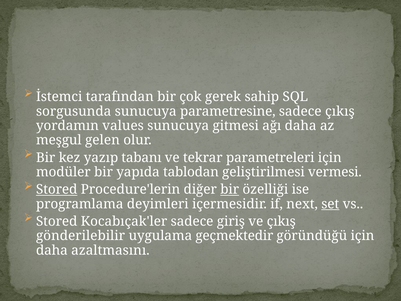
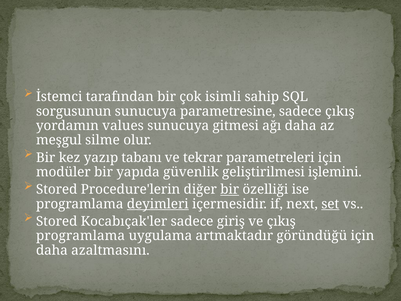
gerek: gerek -> isimli
sorgusunda: sorgusunda -> sorgusunun
gelen: gelen -> silme
tablodan: tablodan -> güvenlik
vermesi: vermesi -> işlemini
Stored at (57, 189) underline: present -> none
deyimleri underline: none -> present
gönderilebilir at (81, 236): gönderilebilir -> programlama
geçmektedir: geçmektedir -> artmaktadır
